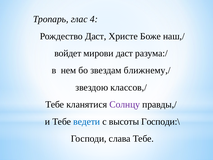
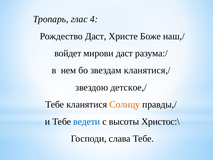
ближнему,/: ближнему,/ -> кланятися,/
классов,/: классов,/ -> детское,/
Солнцу colour: purple -> orange
Господи:\: Господи:\ -> Христос:\
